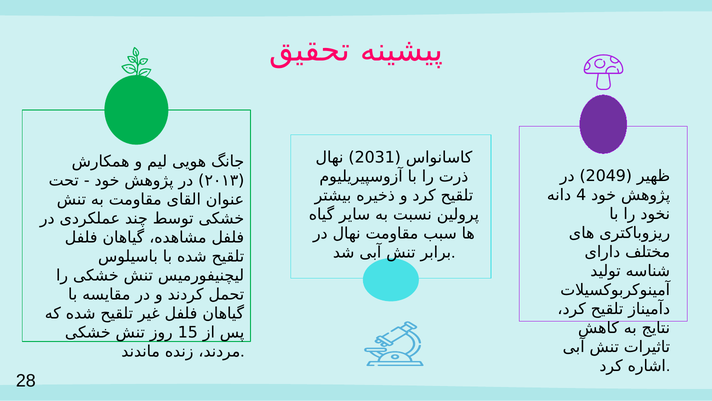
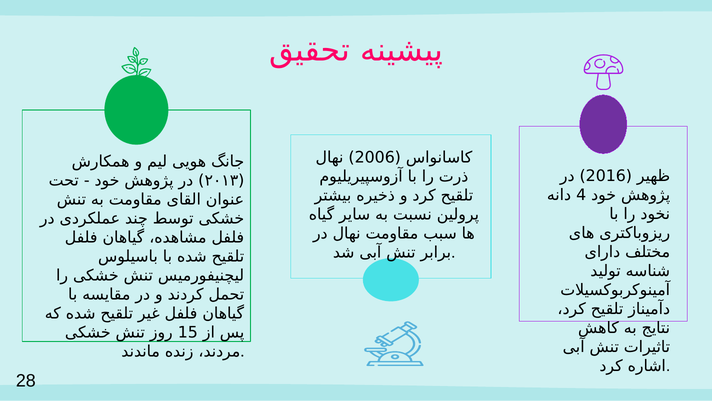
2031: 2031 -> 2006
2049: 2049 -> 2016
